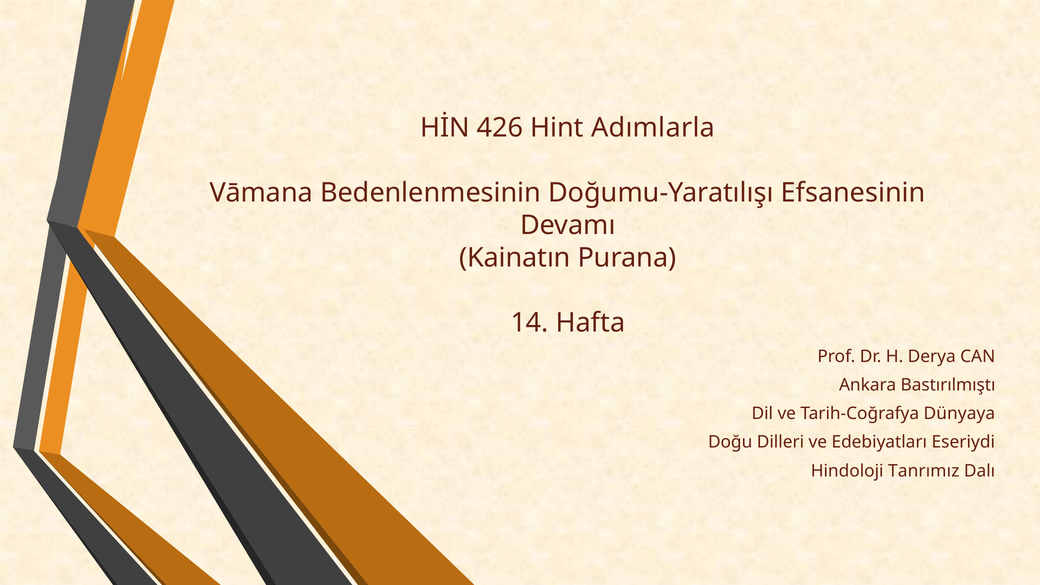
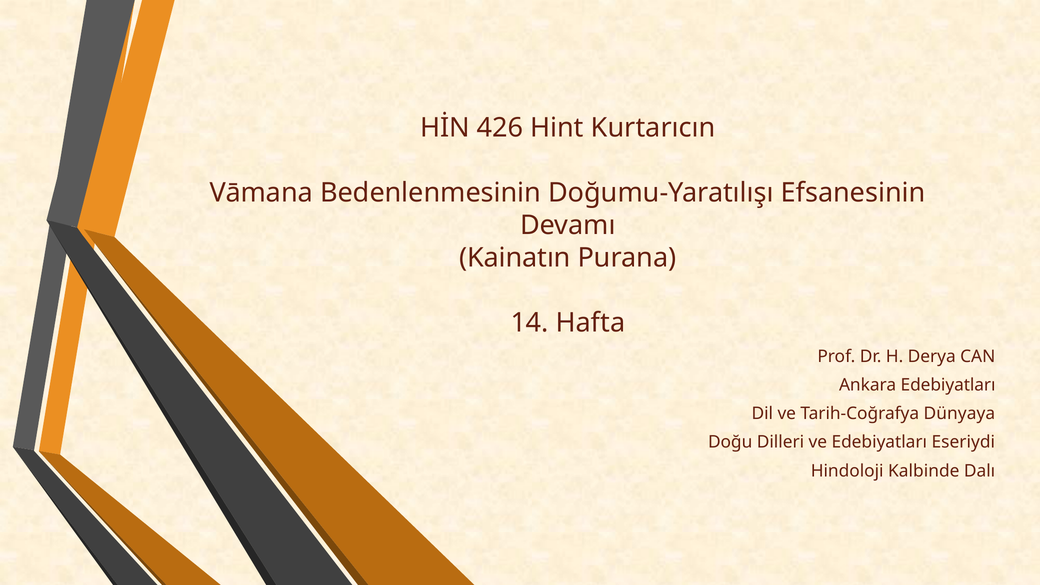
Adımlarla: Adımlarla -> Kurtarıcın
Ankara Bastırılmıştı: Bastırılmıştı -> Edebiyatları
Tanrımız: Tanrımız -> Kalbinde
